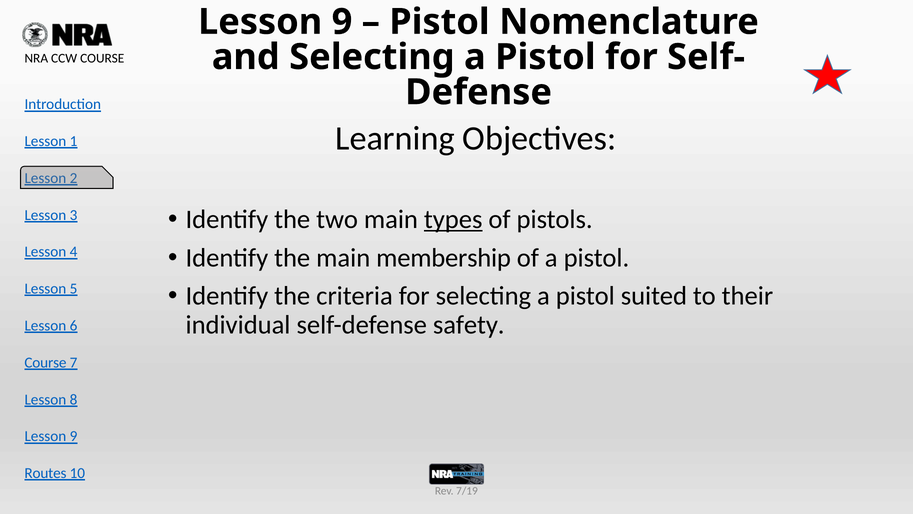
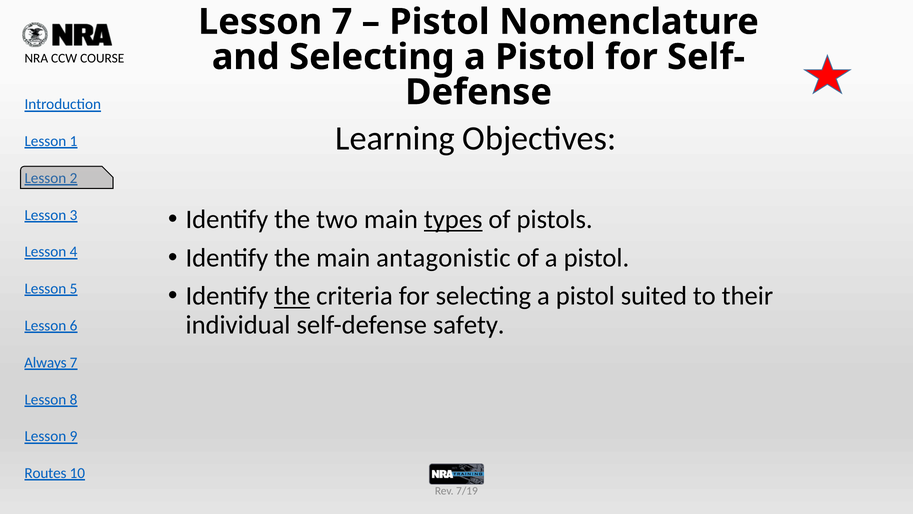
9 at (342, 22): 9 -> 7
membership: membership -> antagonistic
the at (292, 296) underline: none -> present
Course at (45, 362): Course -> Always
